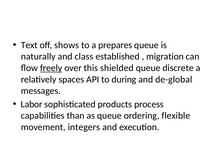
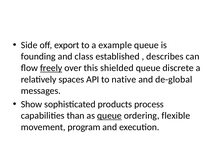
Text: Text -> Side
shows: shows -> export
prepares: prepares -> example
naturally: naturally -> founding
migration: migration -> describes
during: during -> native
Labor: Labor -> Show
queue at (109, 116) underline: none -> present
integers: integers -> program
